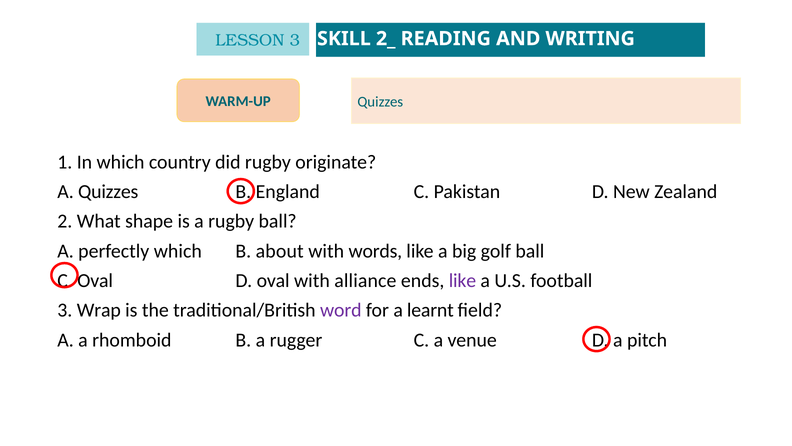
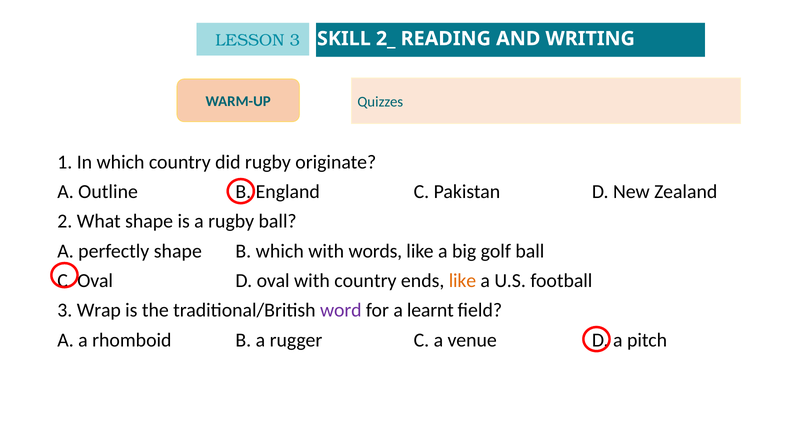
A Quizzes: Quizzes -> Outline
perfectly which: which -> shape
B about: about -> which
with alliance: alliance -> country
like at (462, 280) colour: purple -> orange
